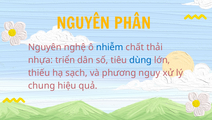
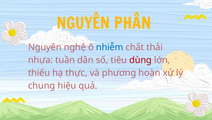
triển: triển -> tuần
dùng colour: blue -> red
sạch: sạch -> thực
nguy: nguy -> hoàn
